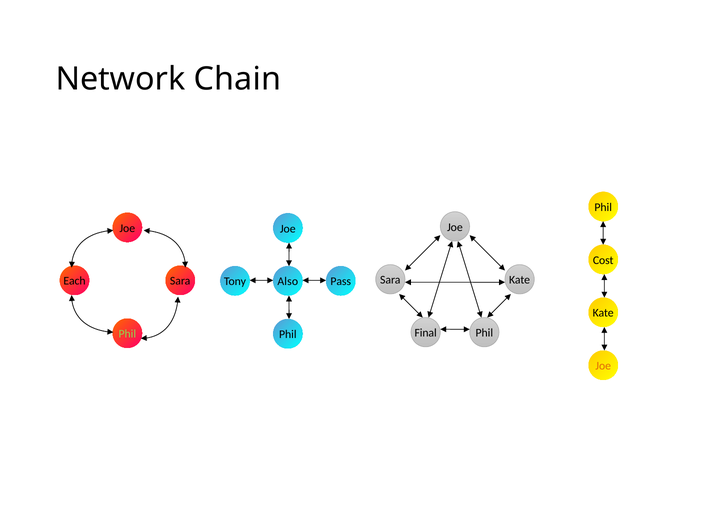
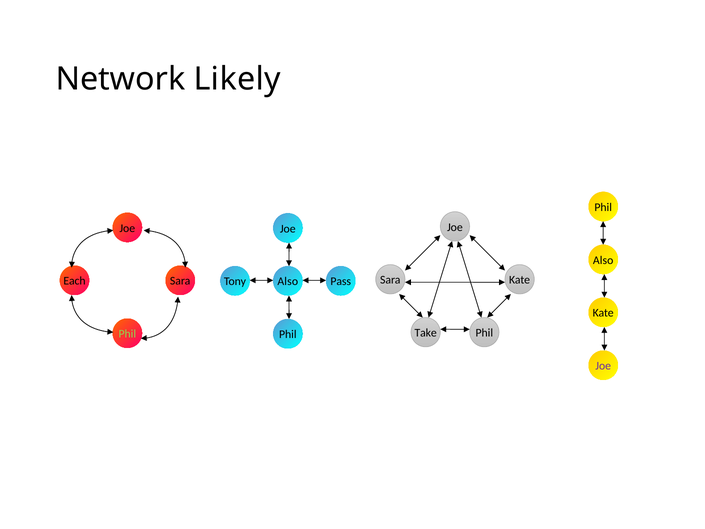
Chain: Chain -> Likely
Cost at (603, 260): Cost -> Also
Final: Final -> Take
Joe at (603, 366) colour: orange -> purple
